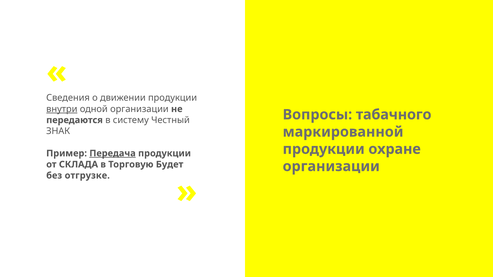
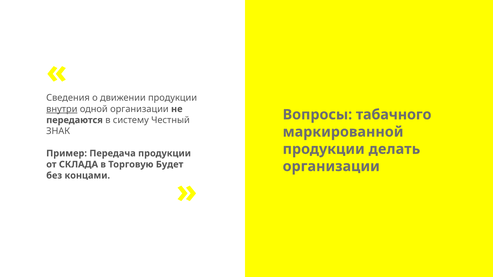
охране: охране -> делать
Передача underline: present -> none
отгрузке: отгрузке -> концами
